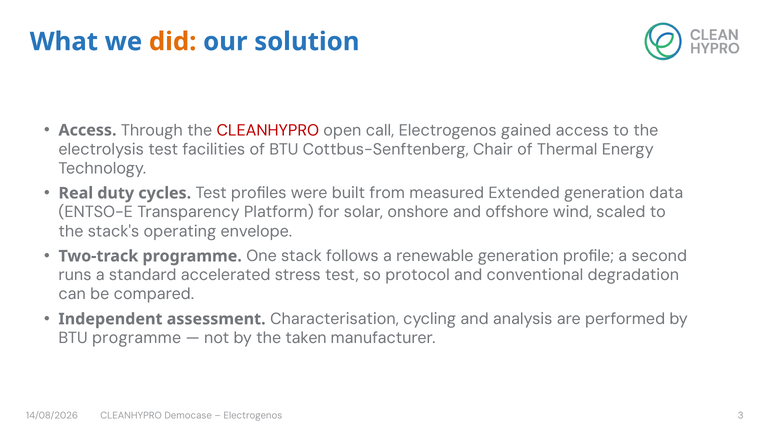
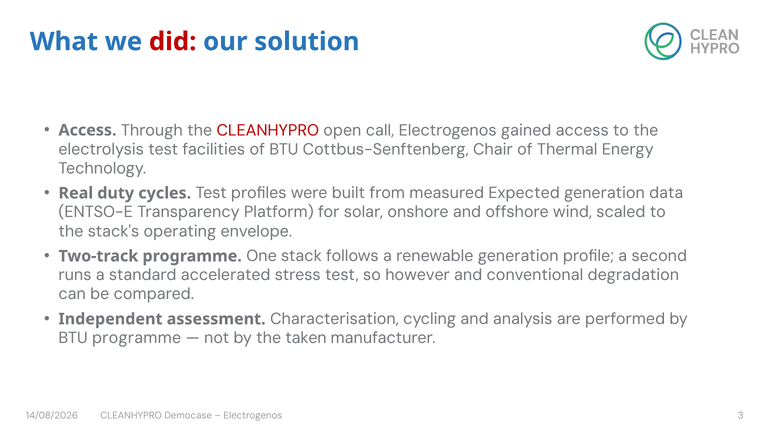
did colour: orange -> red
Extended: Extended -> Expected
protocol: protocol -> however
